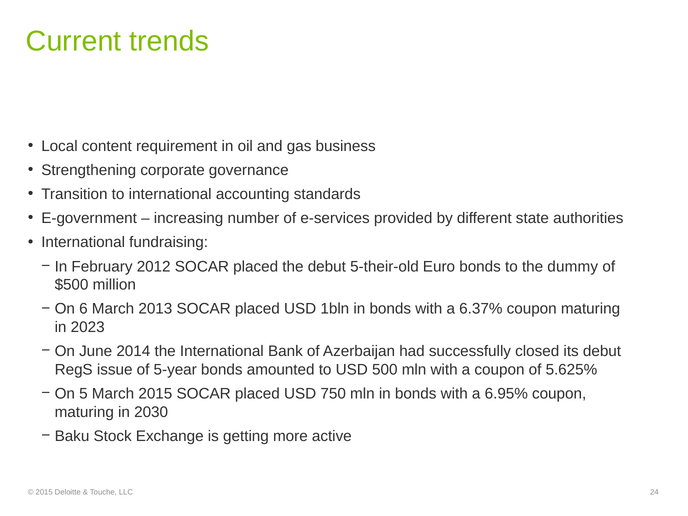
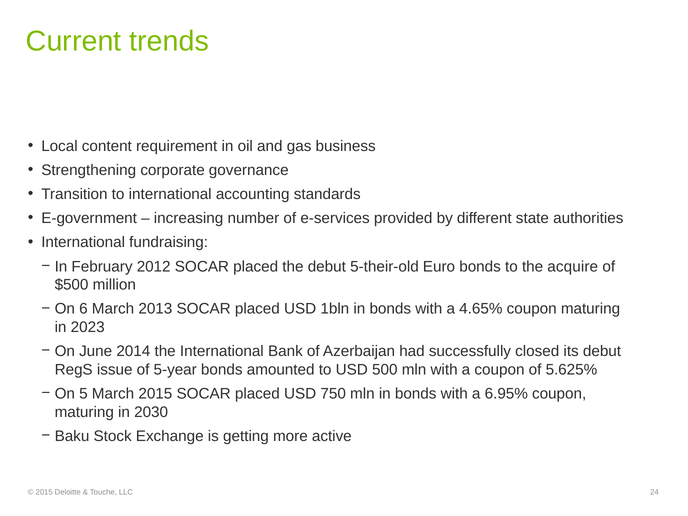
dummy: dummy -> acquire
6.37%: 6.37% -> 4.65%
